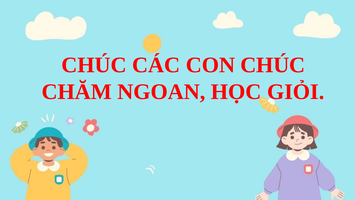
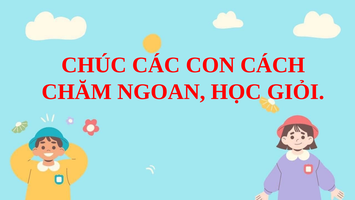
CON CHÚC: CHÚC -> CÁCH
